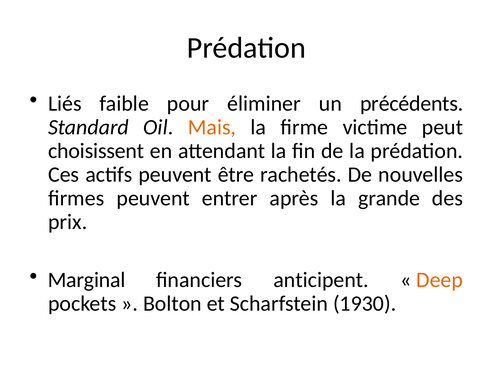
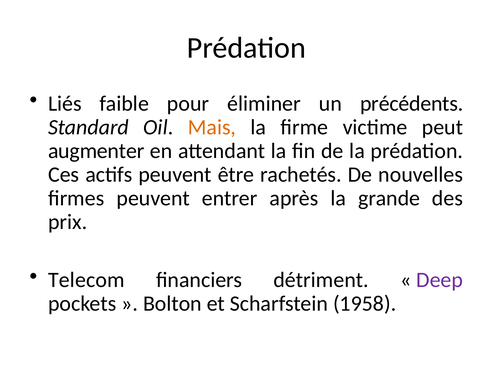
choisissent: choisissent -> augmenter
Marginal: Marginal -> Telecom
anticipent: anticipent -> détriment
Deep colour: orange -> purple
1930: 1930 -> 1958
